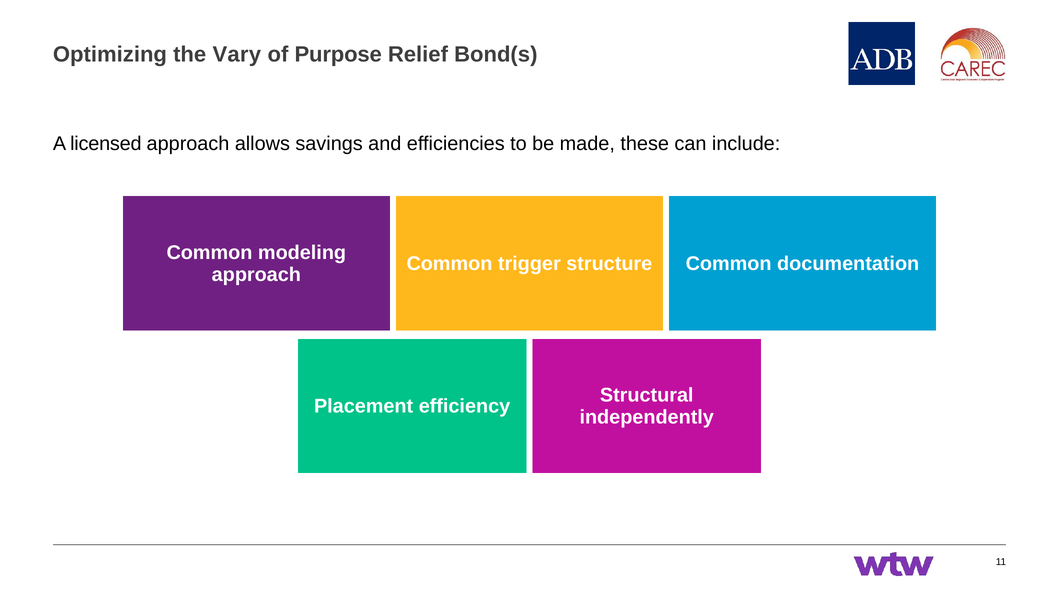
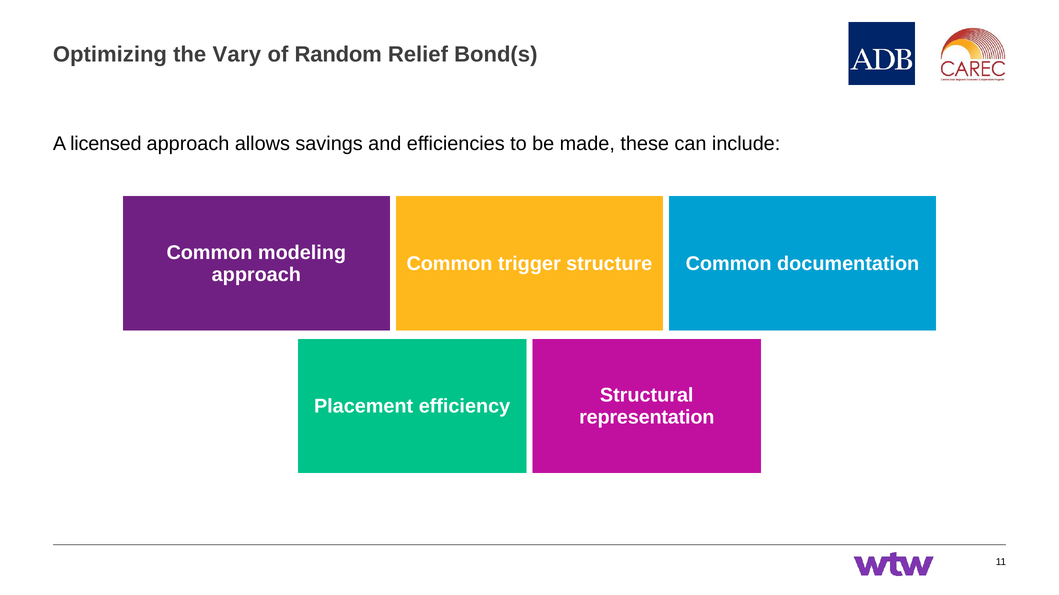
Purpose: Purpose -> Random
independently: independently -> representation
